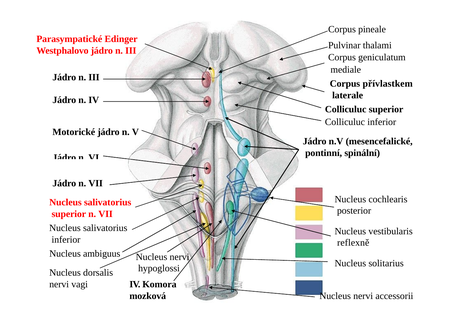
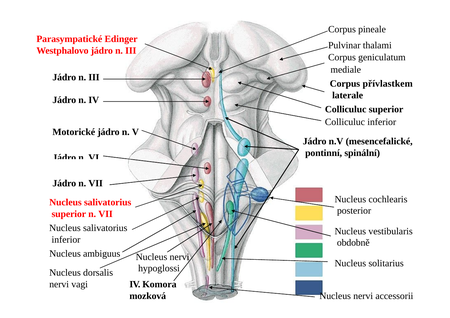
reflexně: reflexně -> obdobně
